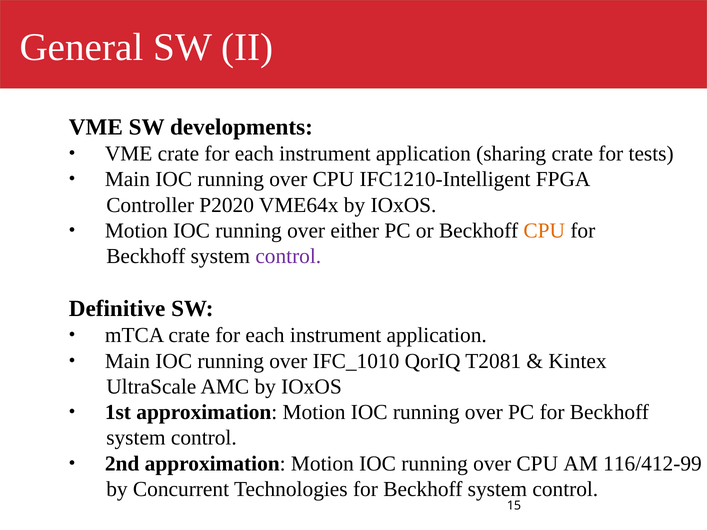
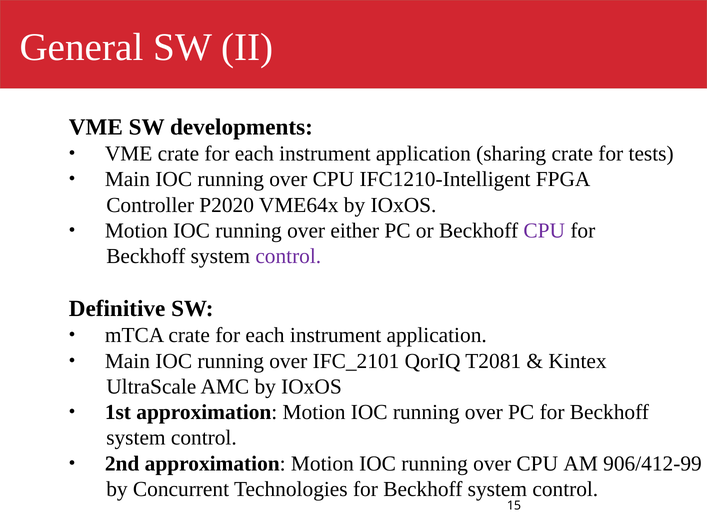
CPU at (544, 231) colour: orange -> purple
IFC_1010: IFC_1010 -> IFC_2101
116/412-99: 116/412-99 -> 906/412-99
